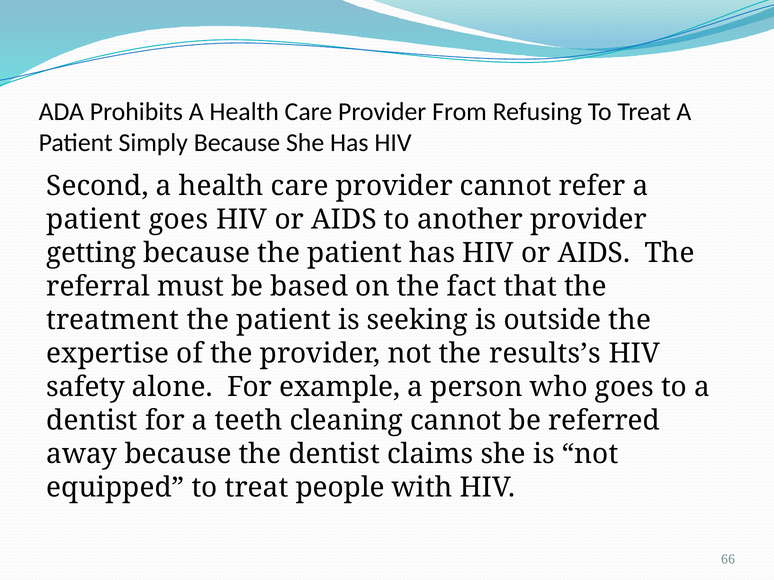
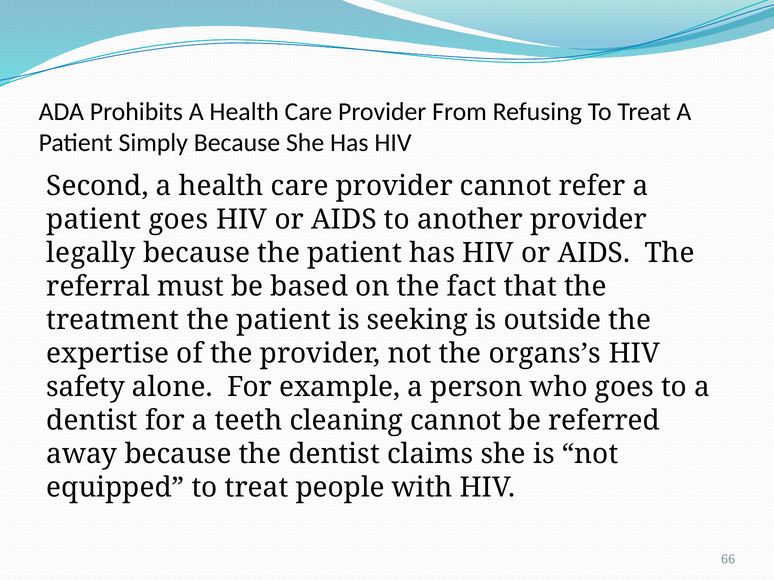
getting: getting -> legally
results’s: results’s -> organs’s
